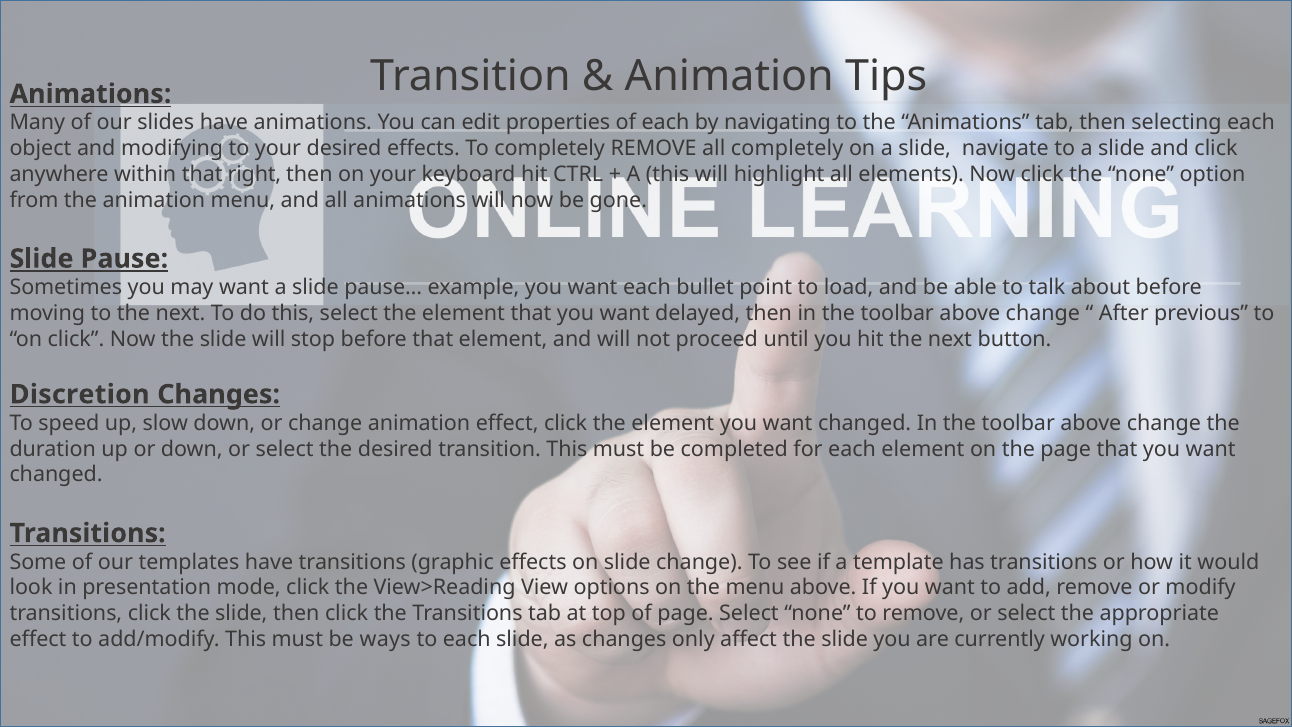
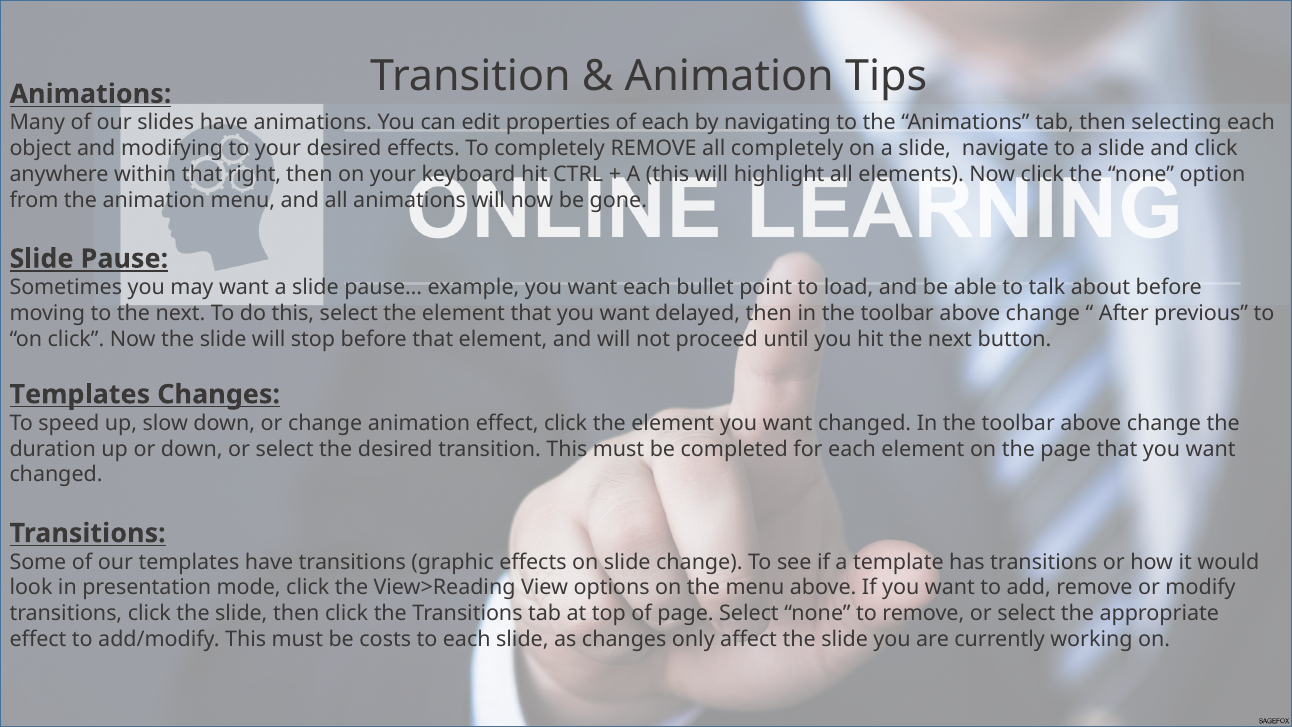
Discretion at (80, 394): Discretion -> Templates
ways: ways -> costs
